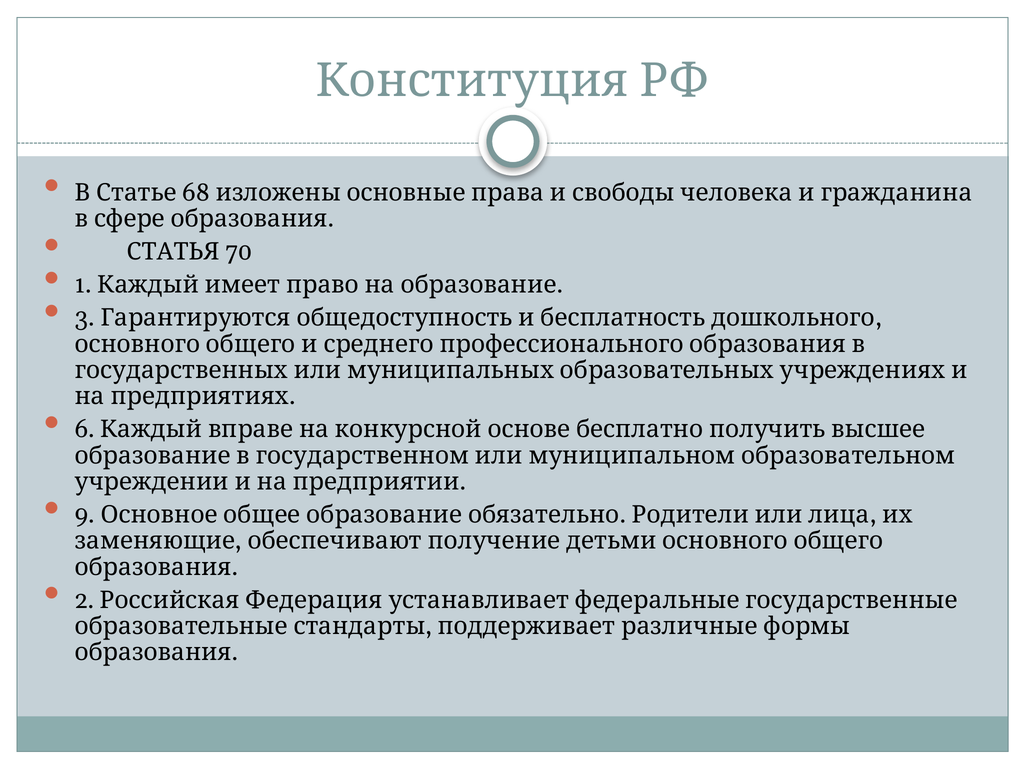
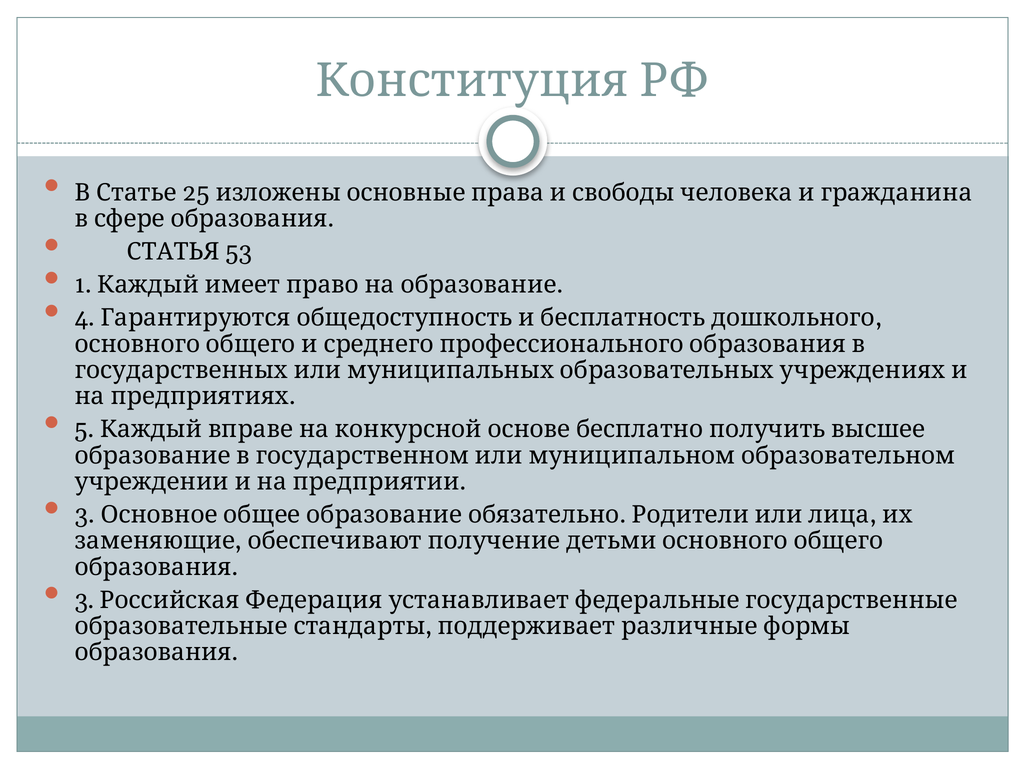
68: 68 -> 25
70: 70 -> 53
3: 3 -> 4
6: 6 -> 5
9 at (85, 515): 9 -> 3
2 at (85, 601): 2 -> 3
